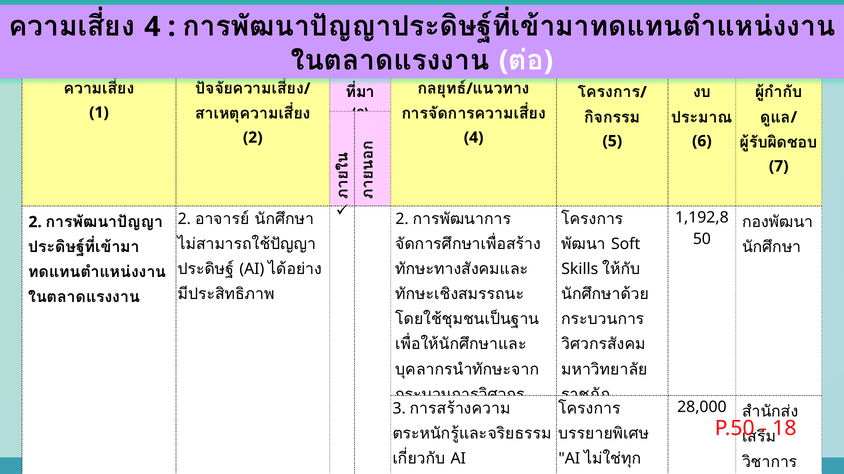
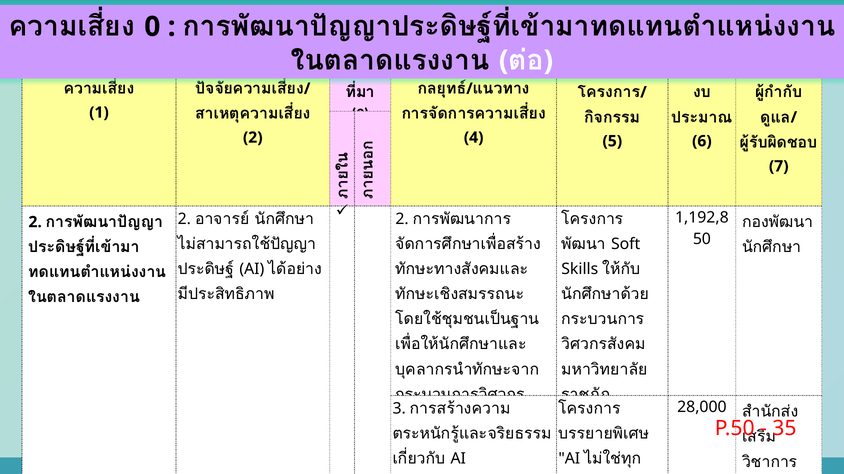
4 at (152, 27): 4 -> 0
18: 18 -> 35
